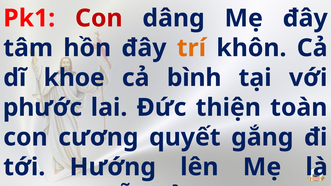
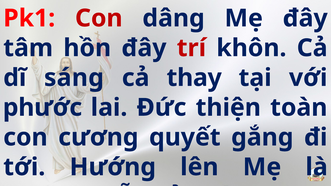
trí colour: orange -> red
khoe: khoe -> sáng
bình: bình -> thay
